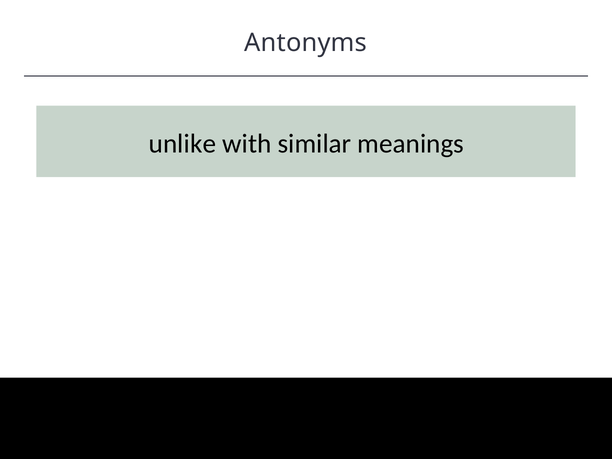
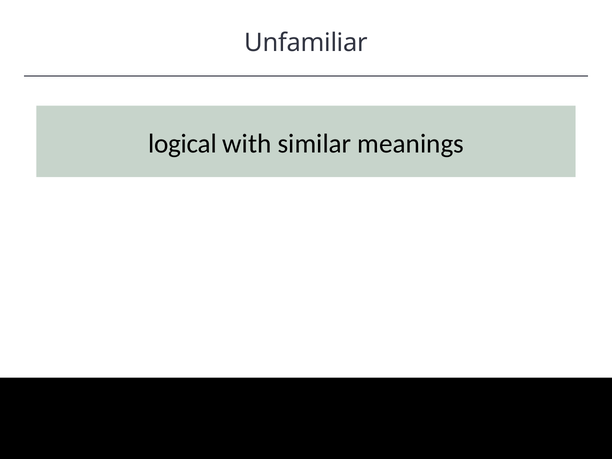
Antonyms: Antonyms -> Unfamiliar
unlike at (182, 144): unlike -> logical
